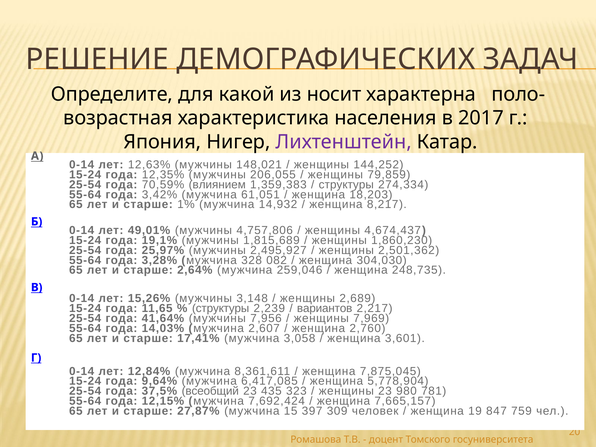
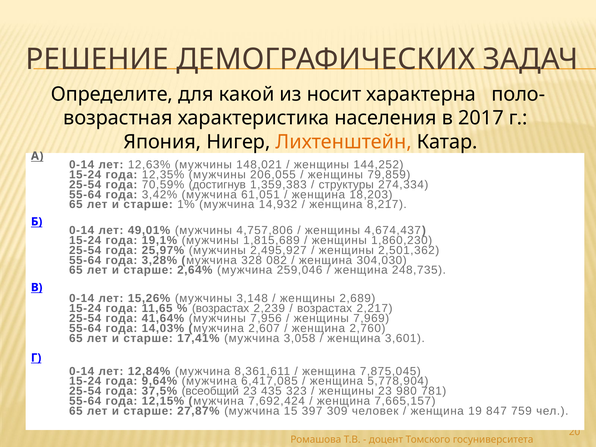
Лихтенштейн colour: purple -> orange
влиянием: влиянием -> достигнув
структуры at (221, 308): структуры -> возрастах
вариантов at (325, 308): вариантов -> возрастах
